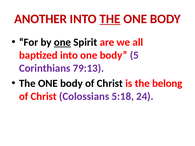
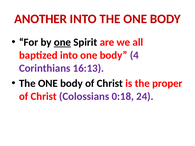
THE at (110, 19) underline: present -> none
5: 5 -> 4
79:13: 79:13 -> 16:13
belong: belong -> proper
5:18: 5:18 -> 0:18
